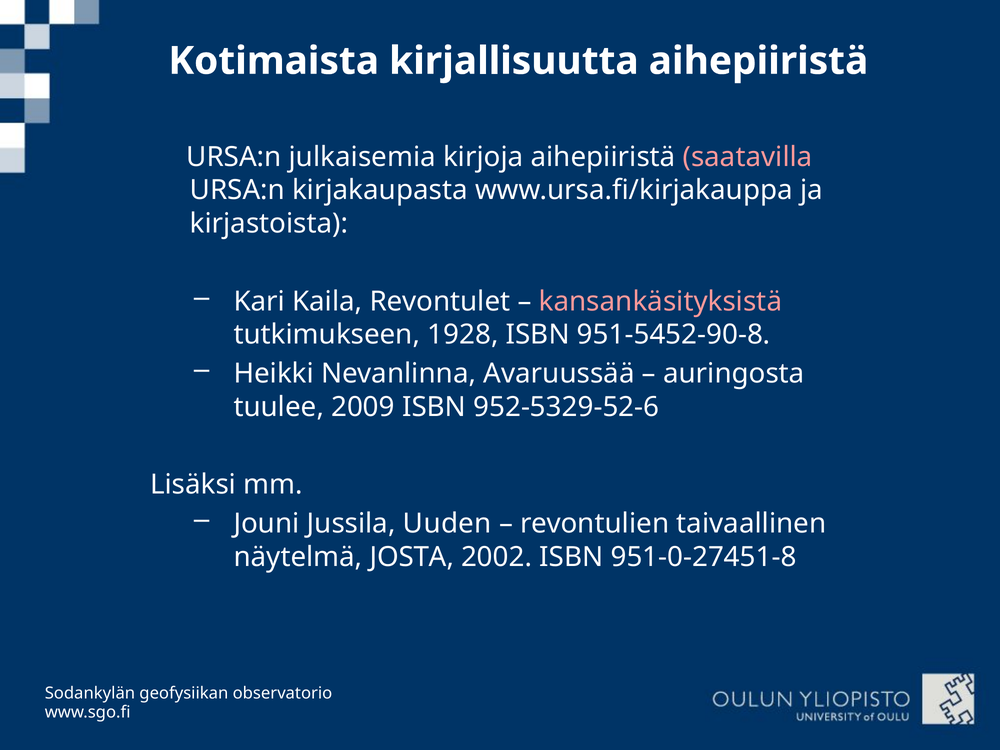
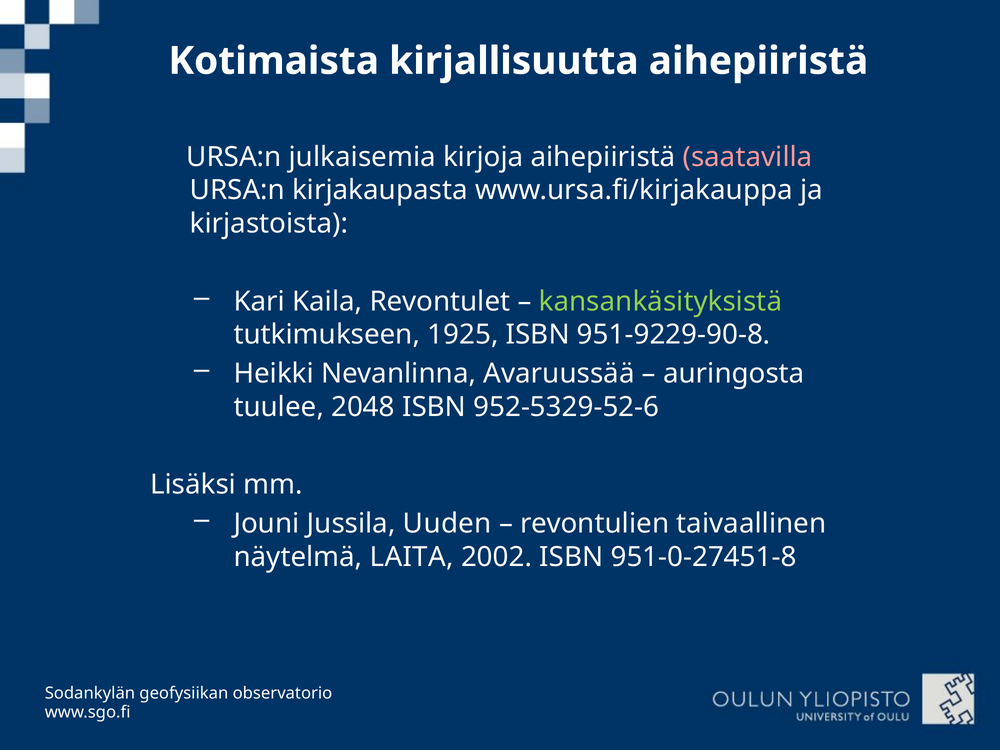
kansankäsityksistä colour: pink -> light green
1928: 1928 -> 1925
951-5452-90-8: 951-5452-90-8 -> 951-9229-90-8
2009: 2009 -> 2048
JOSTA: JOSTA -> LAITA
